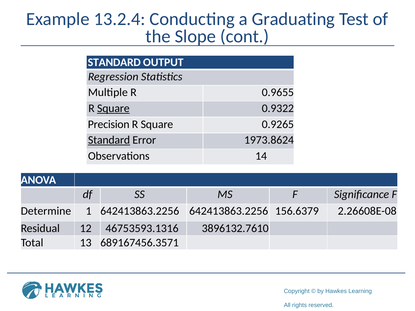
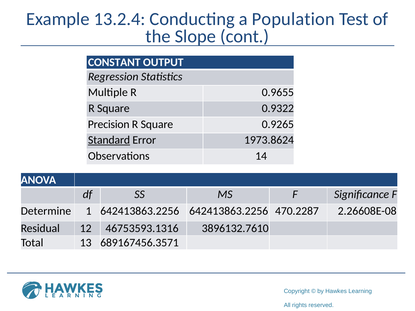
Graduating: Graduating -> Population
STANDARD at (114, 63): STANDARD -> CONSTANT
Square at (113, 108) underline: present -> none
156.6379: 156.6379 -> 470.2287
